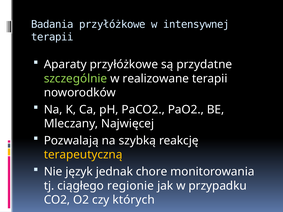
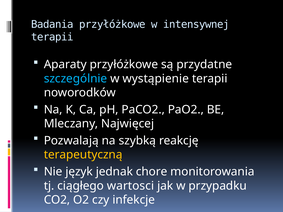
szczególnie colour: light green -> light blue
realizowane: realizowane -> wystąpienie
regionie: regionie -> wartosci
których: których -> infekcje
